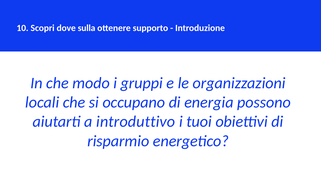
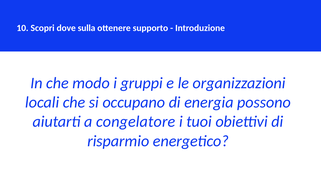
introduttivo: introduttivo -> congelatore
